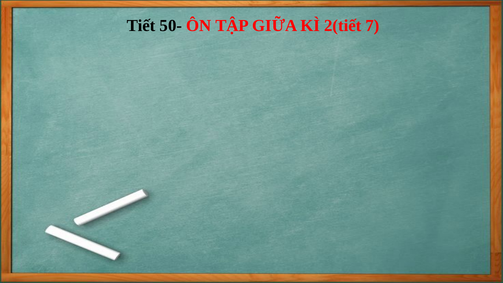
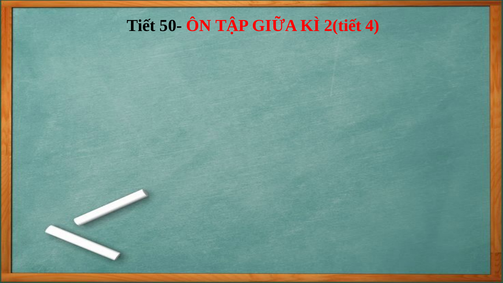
7: 7 -> 4
